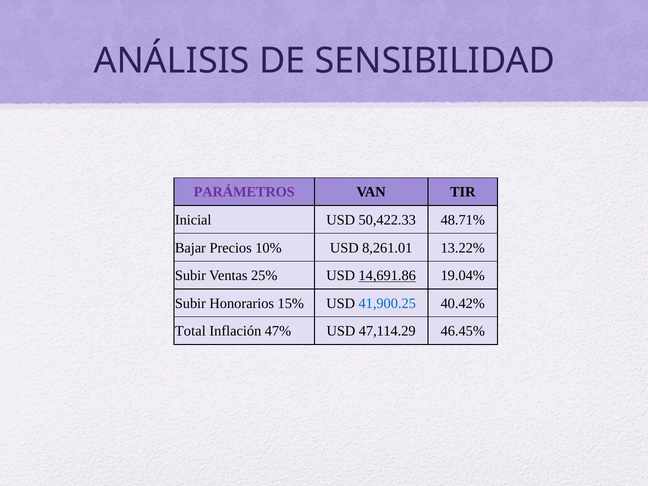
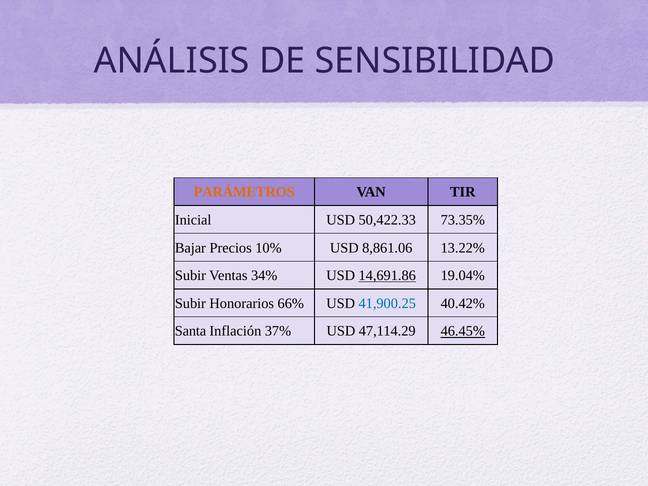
PARÁMETROS colour: purple -> orange
48.71%: 48.71% -> 73.35%
8,261.01: 8,261.01 -> 8,861.06
25%: 25% -> 34%
15%: 15% -> 66%
Total: Total -> Santa
47%: 47% -> 37%
46.45% underline: none -> present
